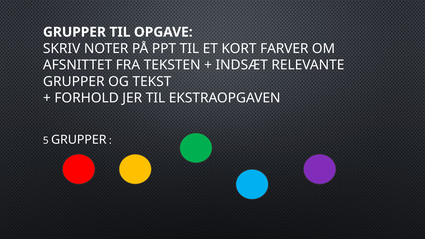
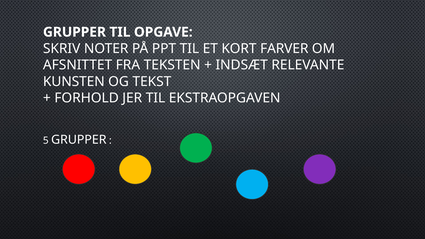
GRUPPER at (74, 82): GRUPPER -> KUNSTEN
